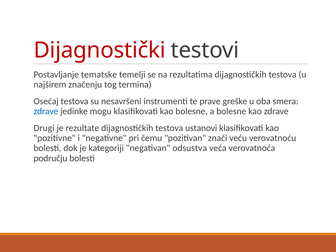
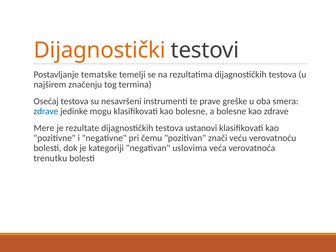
Dijagnostički colour: red -> orange
Drugi: Drugi -> Mere
odsustva: odsustva -> uslovima
području: području -> trenutku
